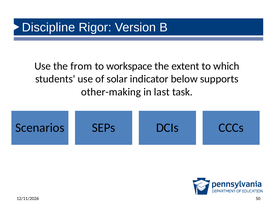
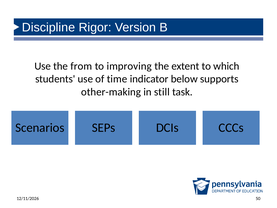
workspace: workspace -> improving
solar: solar -> time
last: last -> still
